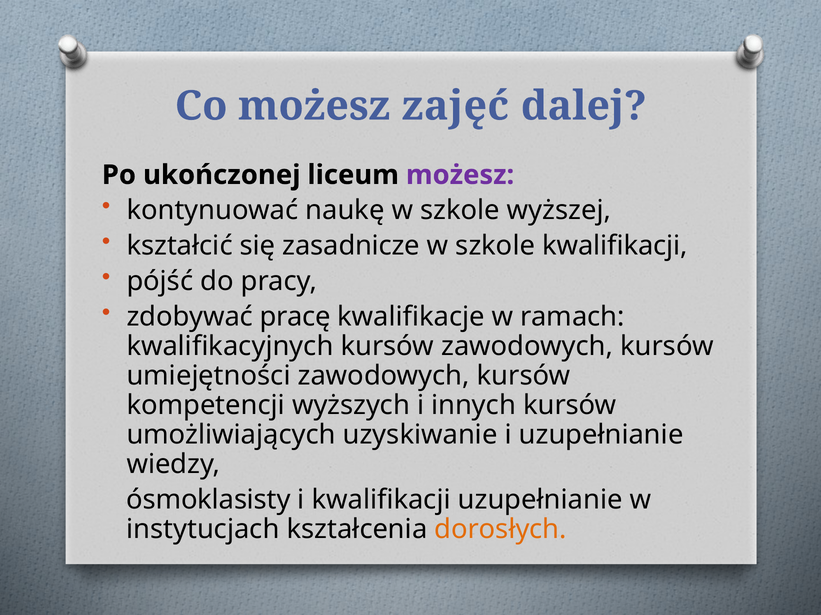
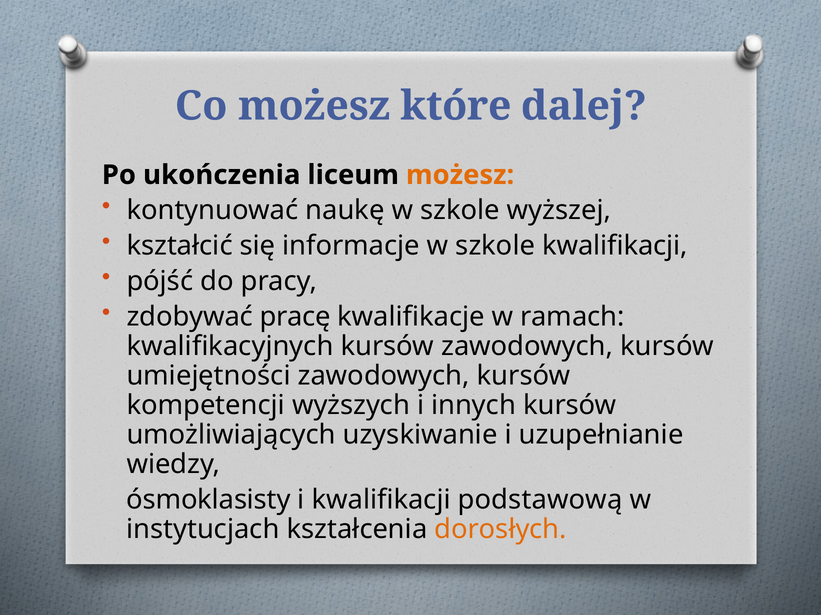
zajęć: zajęć -> które
ukończonej: ukończonej -> ukończenia
możesz at (460, 175) colour: purple -> orange
zasadnicze: zasadnicze -> informacje
kwalifikacji uzupełnianie: uzupełnianie -> podstawową
